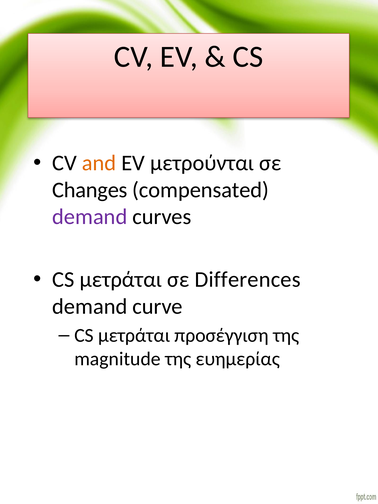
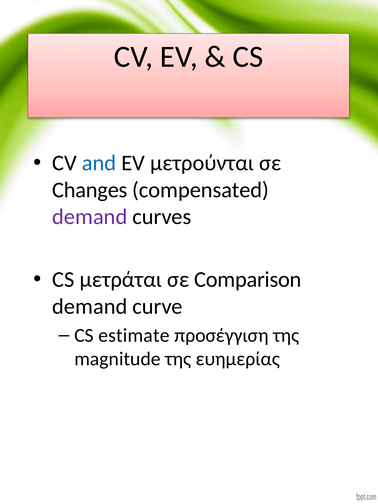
and colour: orange -> blue
Differences: Differences -> Comparison
μετράται at (134, 335): μετράται -> estimate
